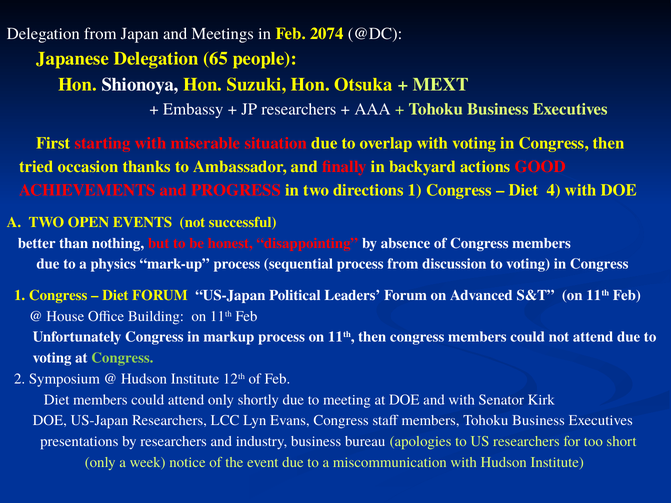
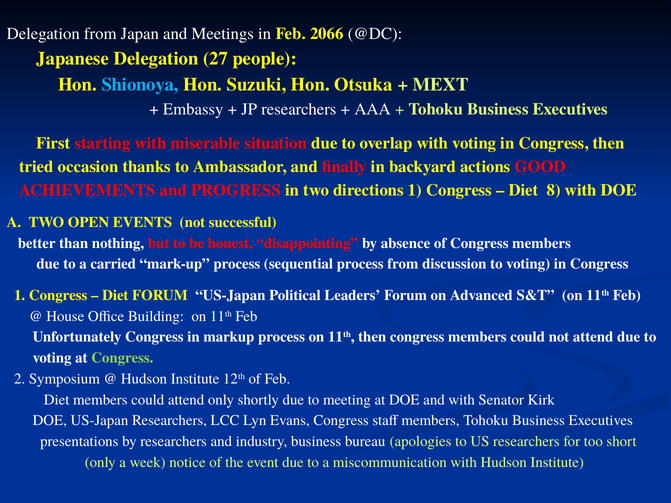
2074: 2074 -> 2066
65: 65 -> 27
Shionoya colour: white -> light blue
4: 4 -> 8
physics: physics -> carried
